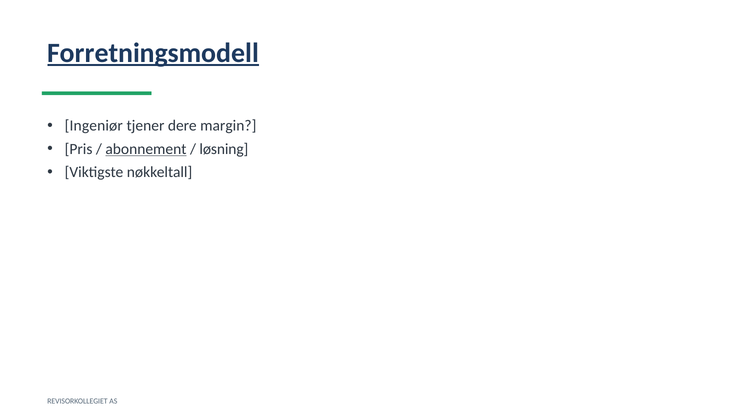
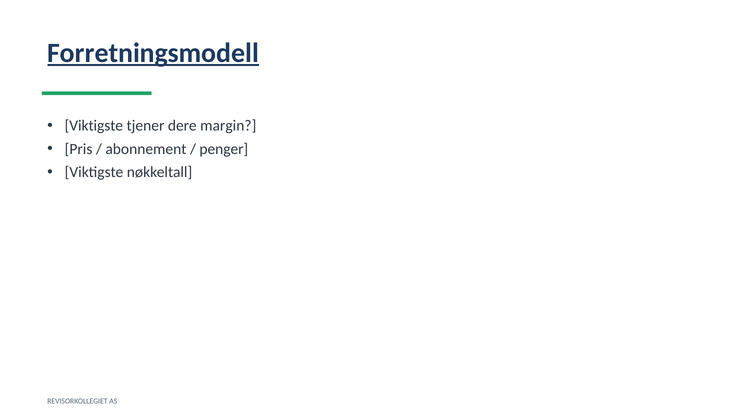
Ingeniør at (94, 126): Ingeniør -> Viktigste
abonnement underline: present -> none
løsning: løsning -> penger
